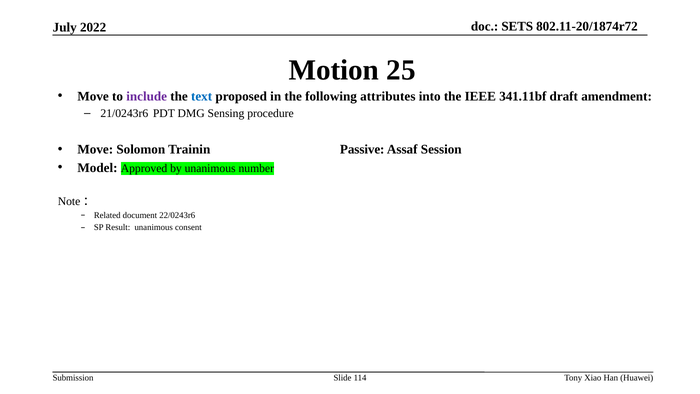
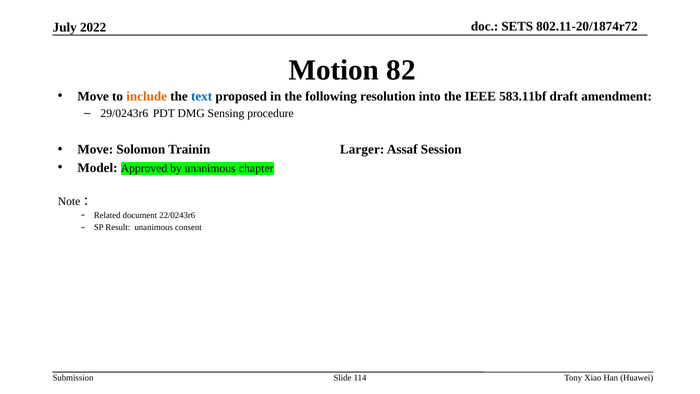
25: 25 -> 82
include colour: purple -> orange
attributes: attributes -> resolution
341.11bf: 341.11bf -> 583.11bf
21/0243r6: 21/0243r6 -> 29/0243r6
Passive: Passive -> Larger
number: number -> chapter
